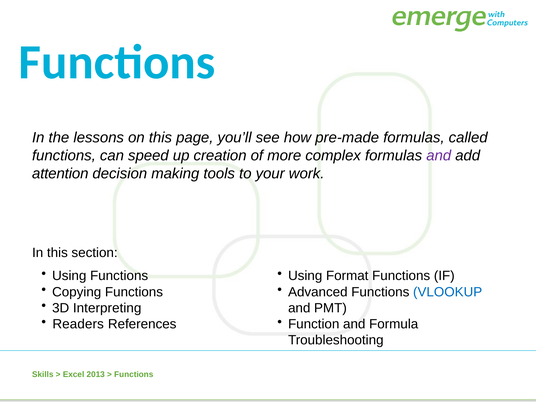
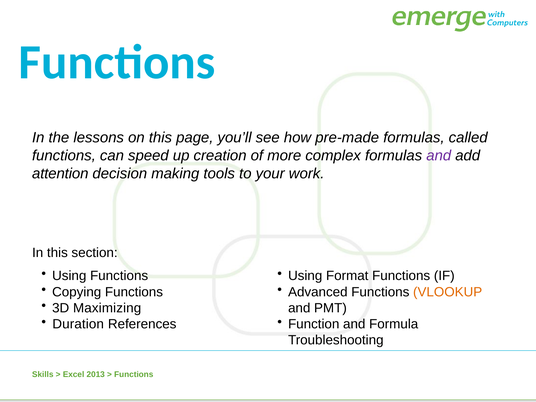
VLOOKUP colour: blue -> orange
Interpreting: Interpreting -> Maximizing
Readers: Readers -> Duration
